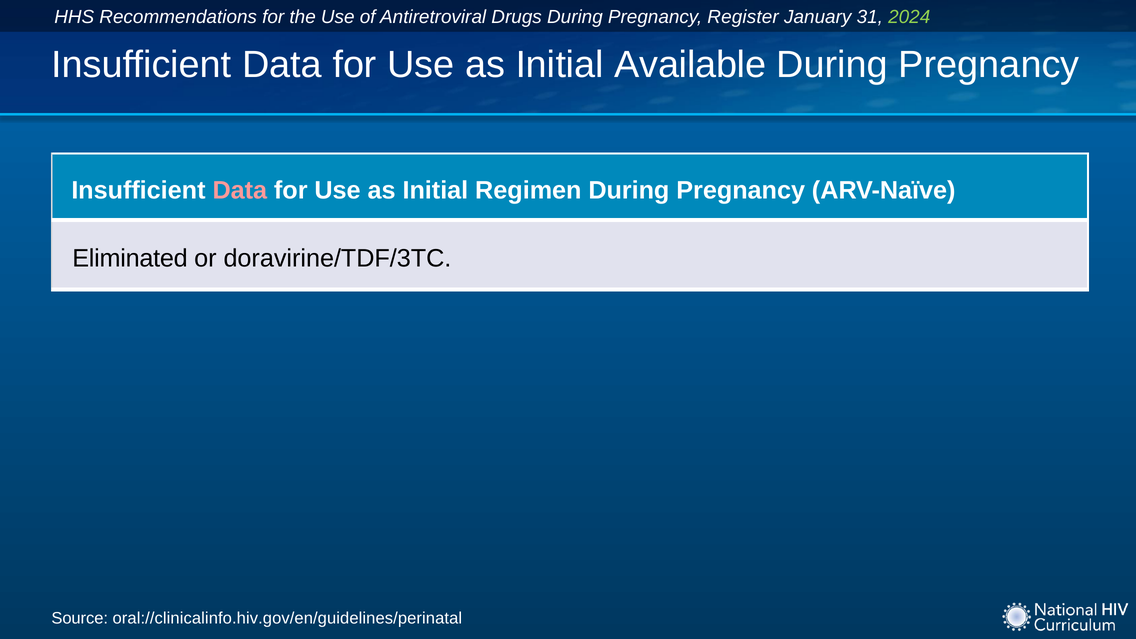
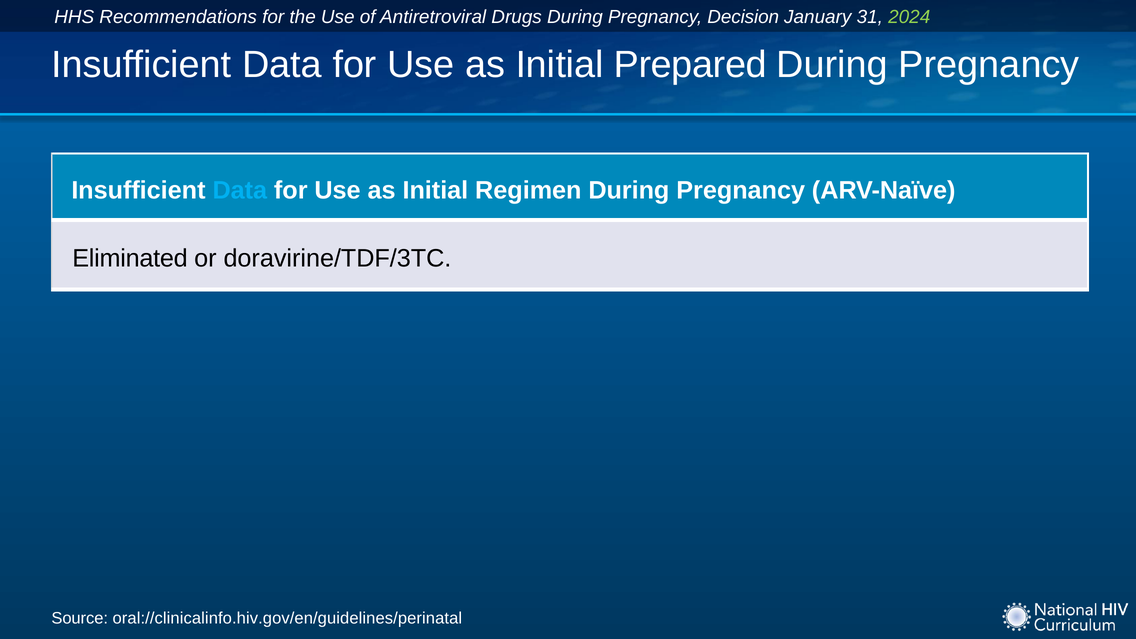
Register: Register -> Decision
Available: Available -> Prepared
Data at (240, 190) colour: pink -> light blue
